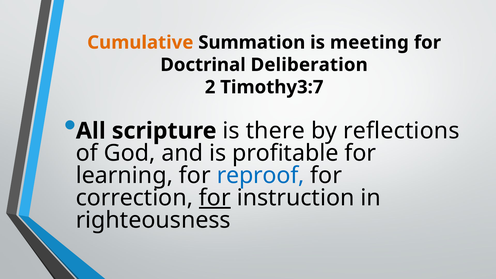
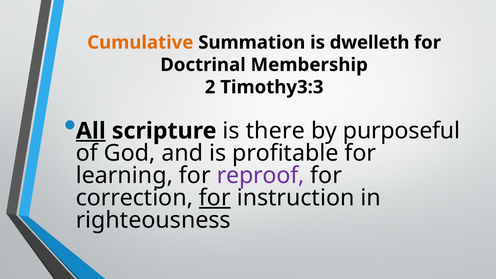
meeting: meeting -> dwelleth
Deliberation: Deliberation -> Membership
Timothy3:7: Timothy3:7 -> Timothy3:3
All underline: none -> present
reflections: reflections -> purposeful
reproof colour: blue -> purple
